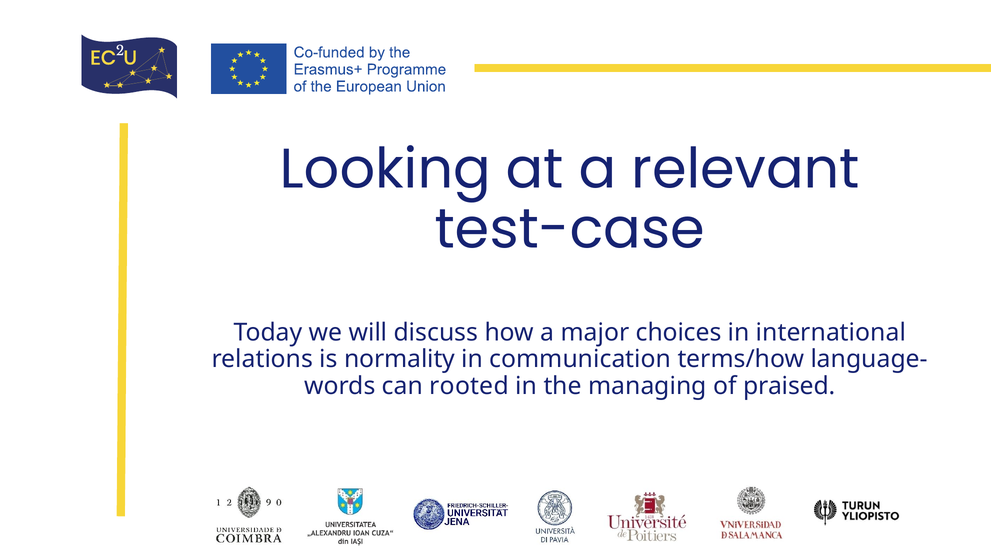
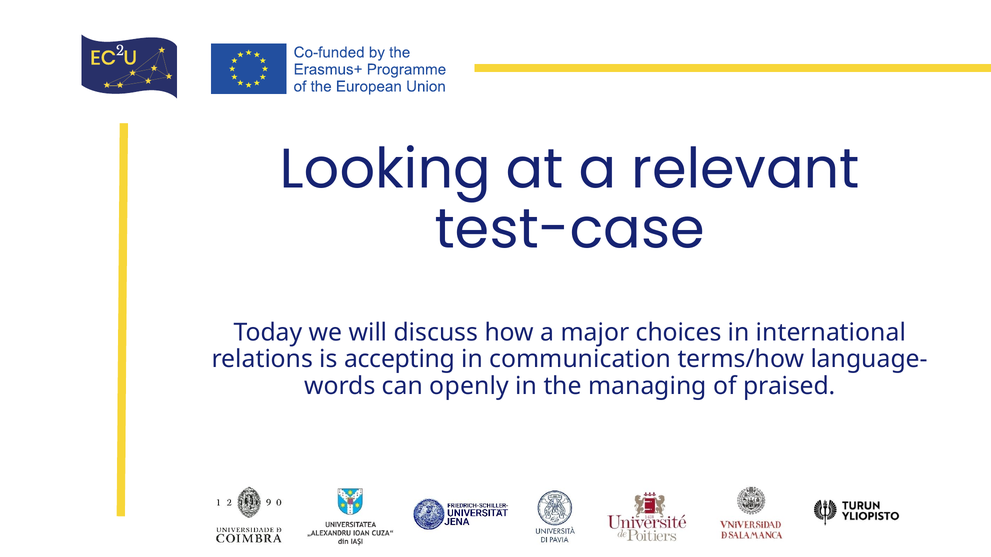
normality: normality -> accepting
rooted: rooted -> openly
